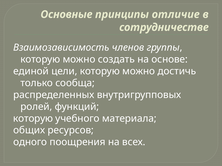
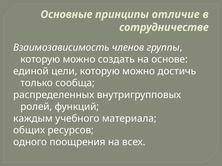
которую at (33, 119): которую -> каждым
